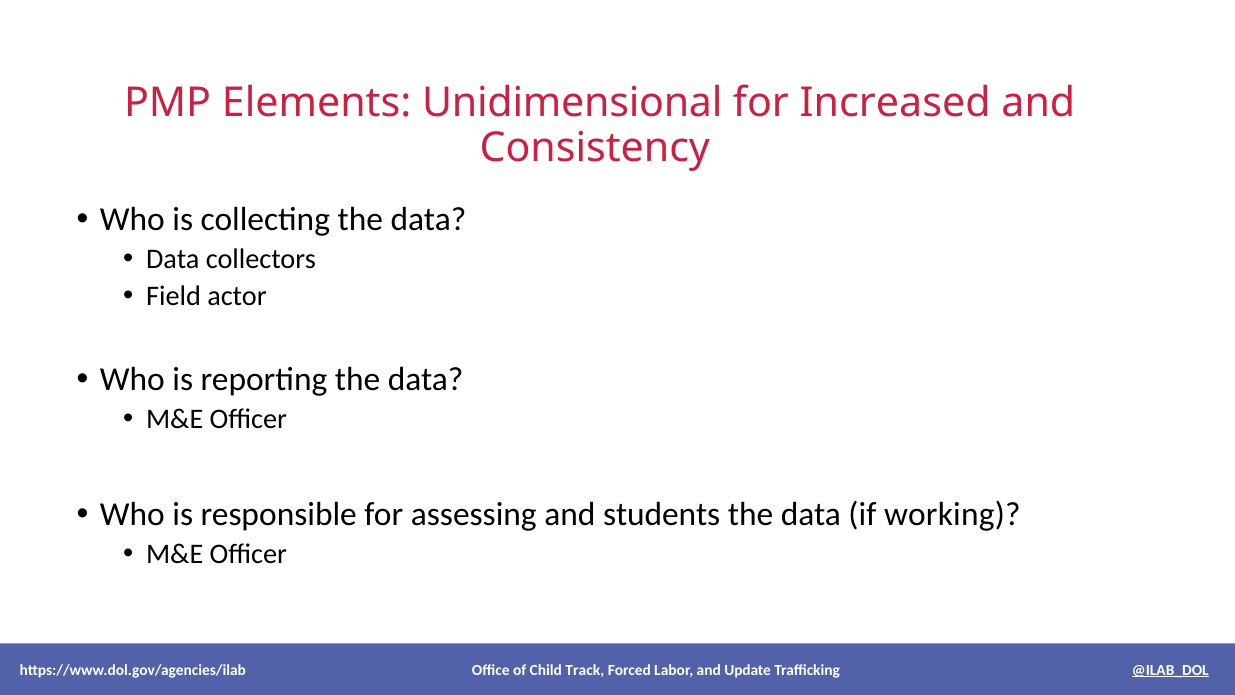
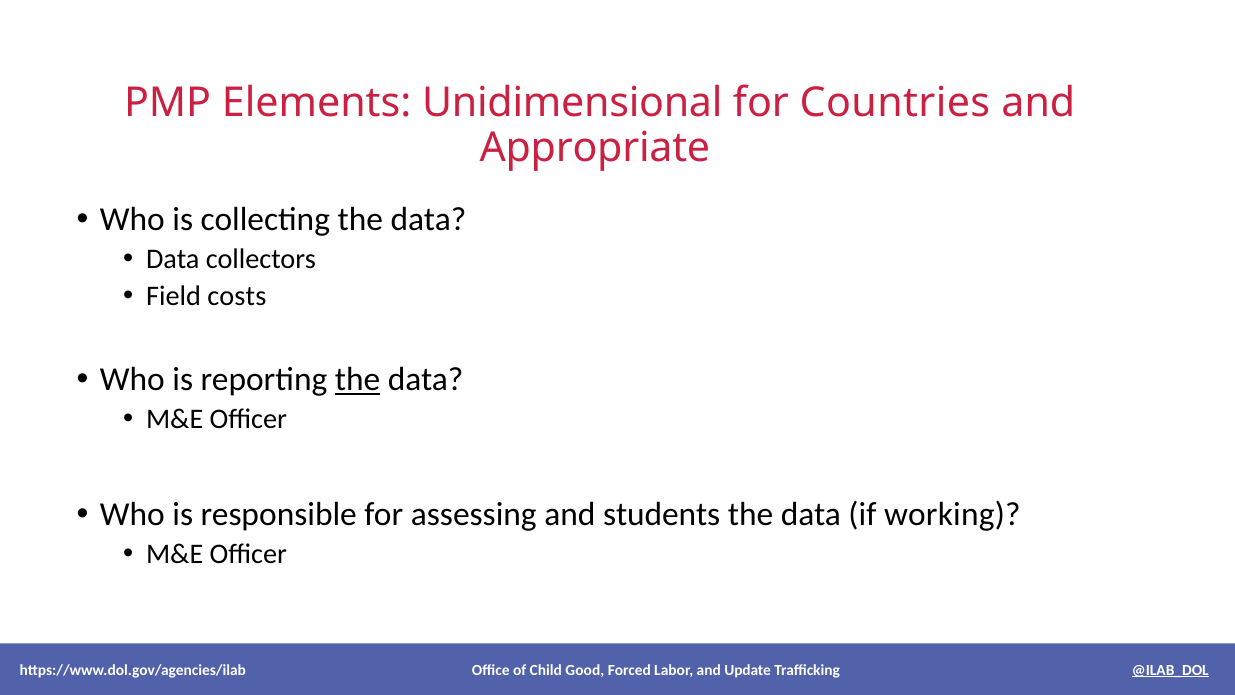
Increased: Increased -> Countries
Consistency: Consistency -> Appropriate
actor: actor -> costs
the at (358, 379) underline: none -> present
Track: Track -> Good
